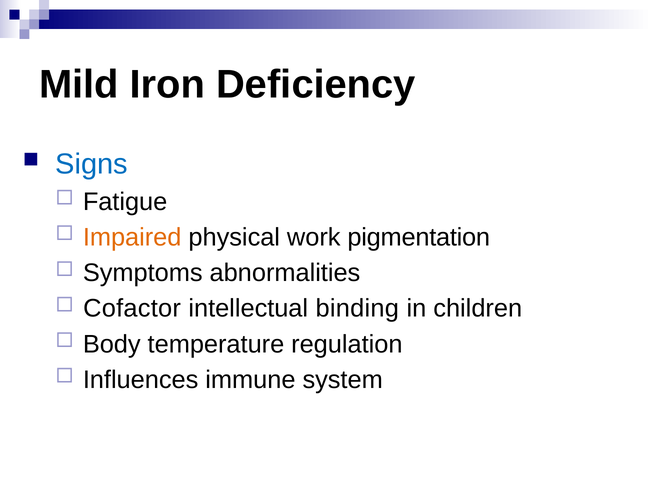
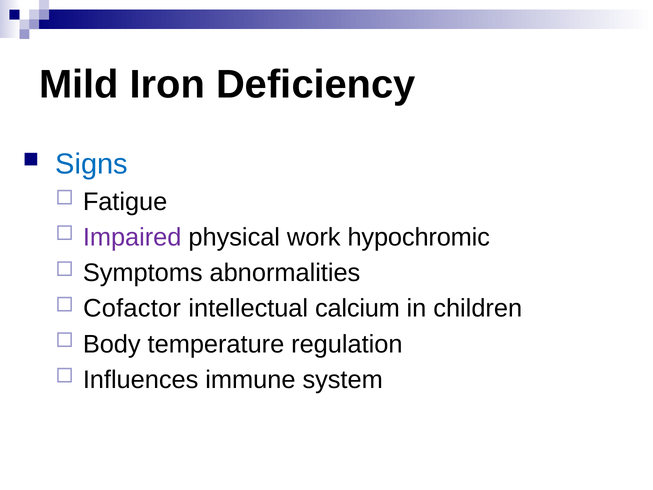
Impaired colour: orange -> purple
pigmentation: pigmentation -> hypochromic
binding: binding -> calcium
